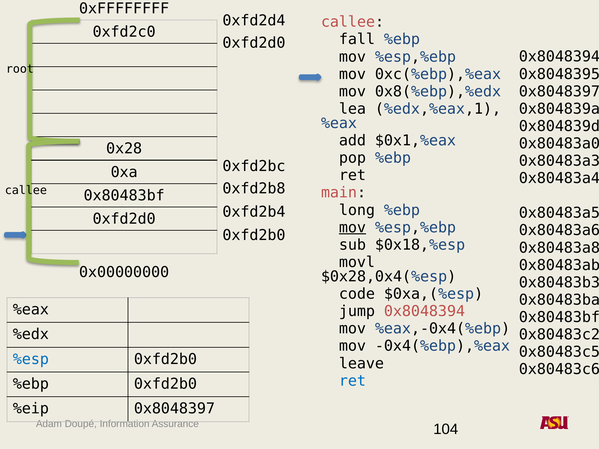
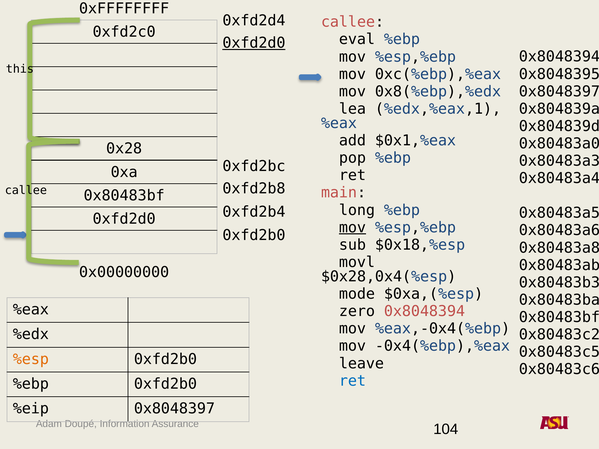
fall: fall -> eval
0xfd2d0 at (254, 43) underline: none -> present
root: root -> this
code: code -> mode
jump: jump -> zero
%esp colour: blue -> orange
